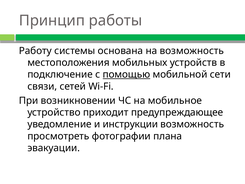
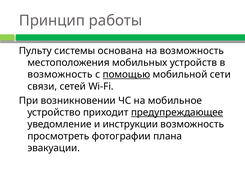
Работу: Работу -> Пульту
подключение at (60, 74): подключение -> возможность
предупреждающее underline: none -> present
